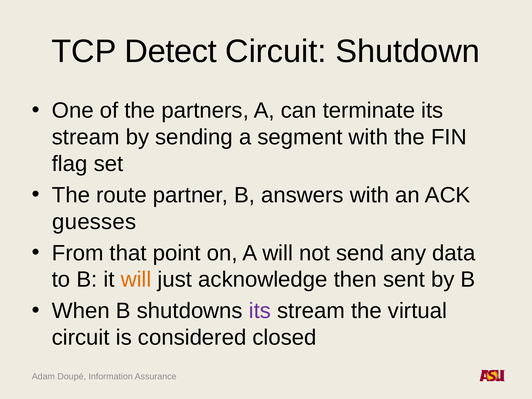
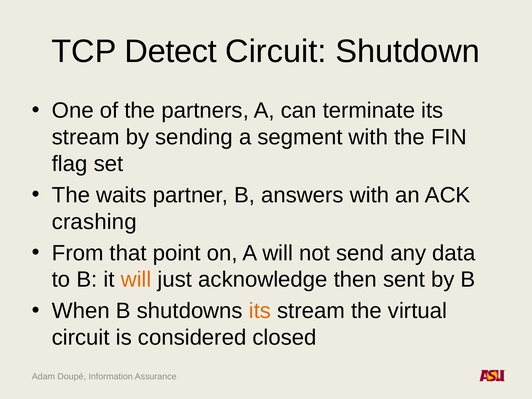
route: route -> waits
guesses: guesses -> crashing
its at (260, 311) colour: purple -> orange
